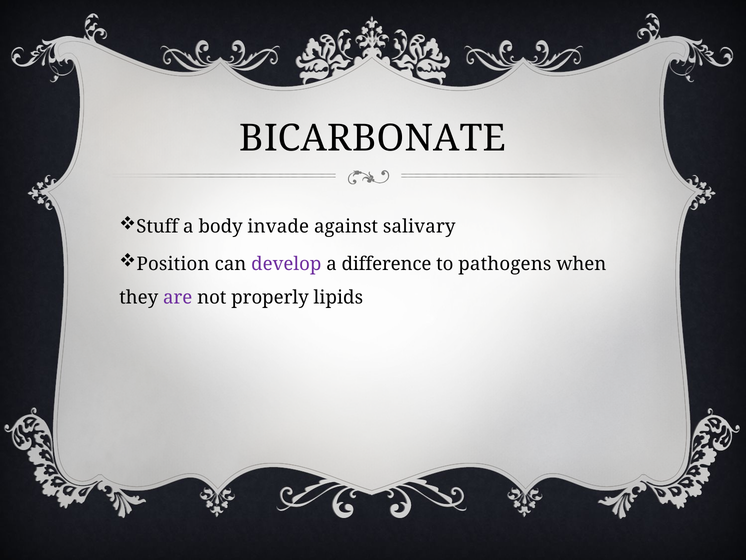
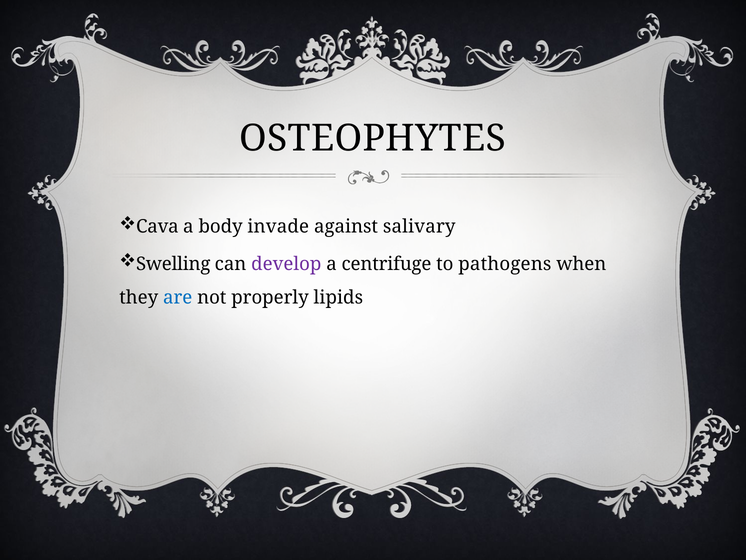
BICARBONATE: BICARBONATE -> OSTEOPHYTES
Stuff: Stuff -> Cava
Position: Position -> Swelling
difference: difference -> centrifuge
are colour: purple -> blue
